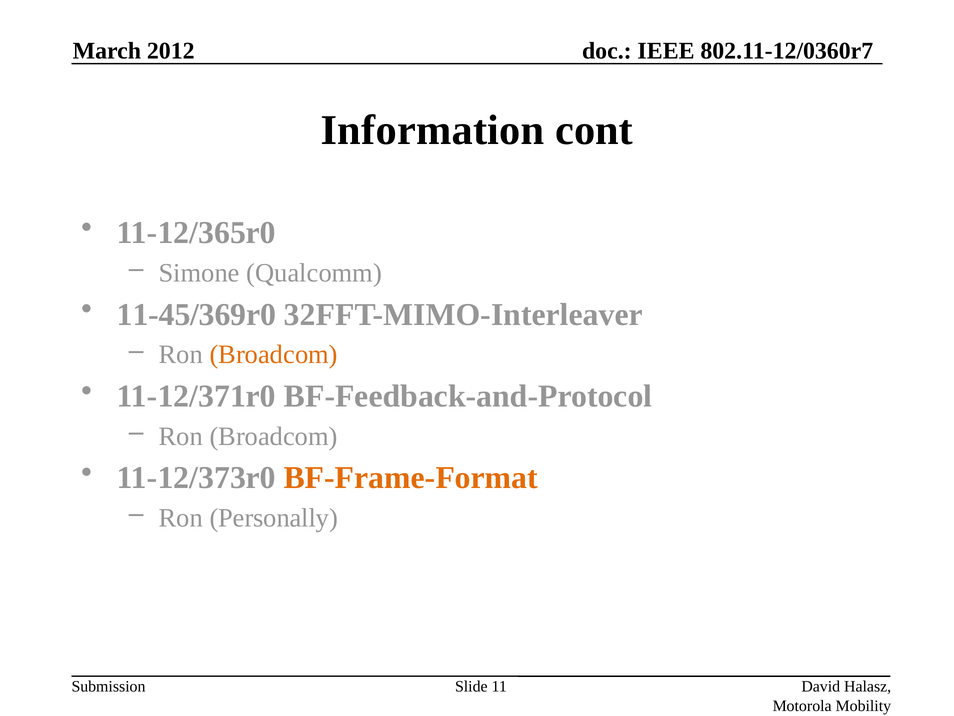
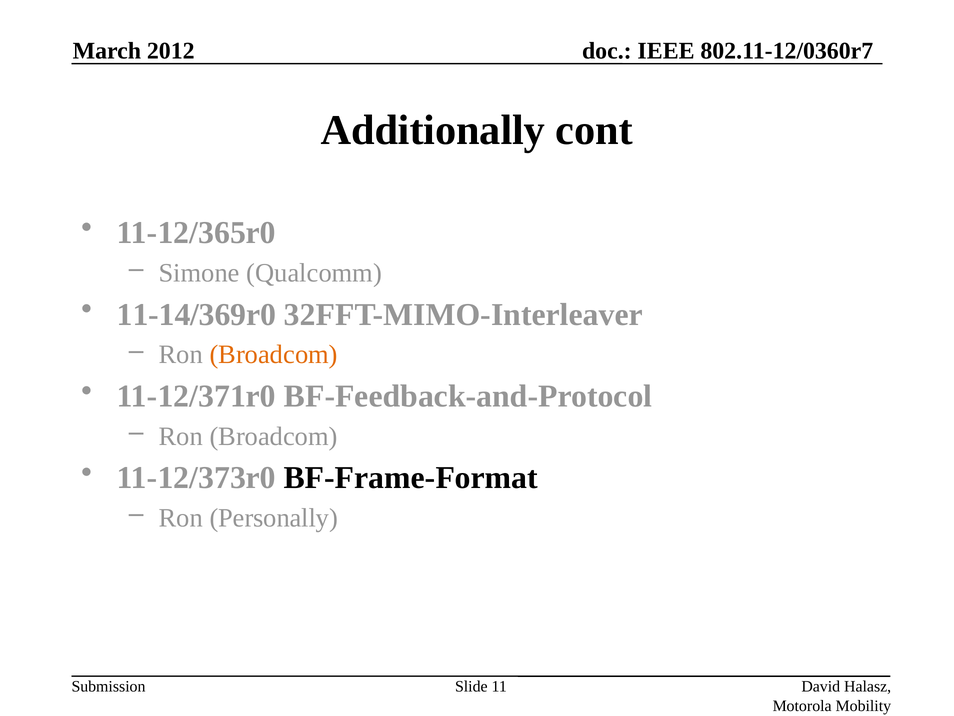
Information: Information -> Additionally
11-45/369r0: 11-45/369r0 -> 11-14/369r0
BF-Frame-Format colour: orange -> black
